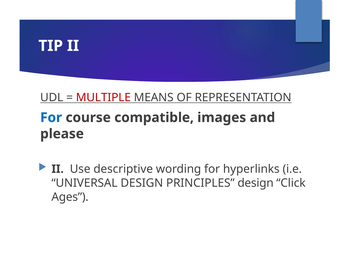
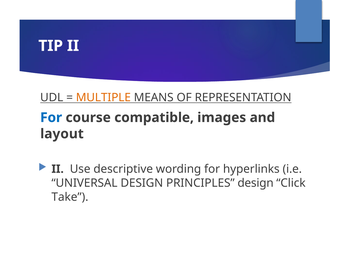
MULTIPLE colour: red -> orange
please: please -> layout
Ages: Ages -> Take
